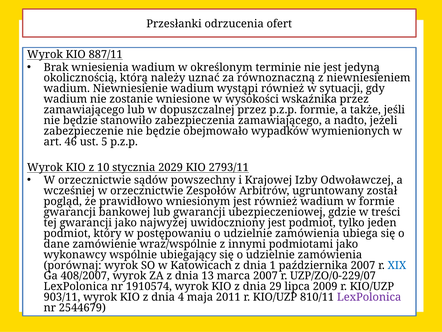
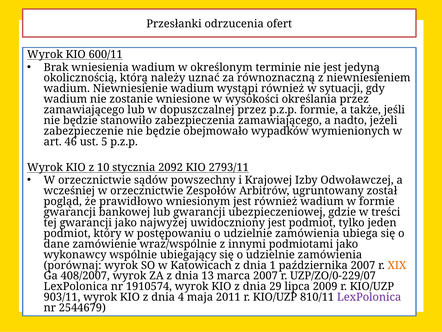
887/11: 887/11 -> 600/11
wskaźnika: wskaźnika -> określania
2029: 2029 -> 2092
XIX colour: blue -> orange
